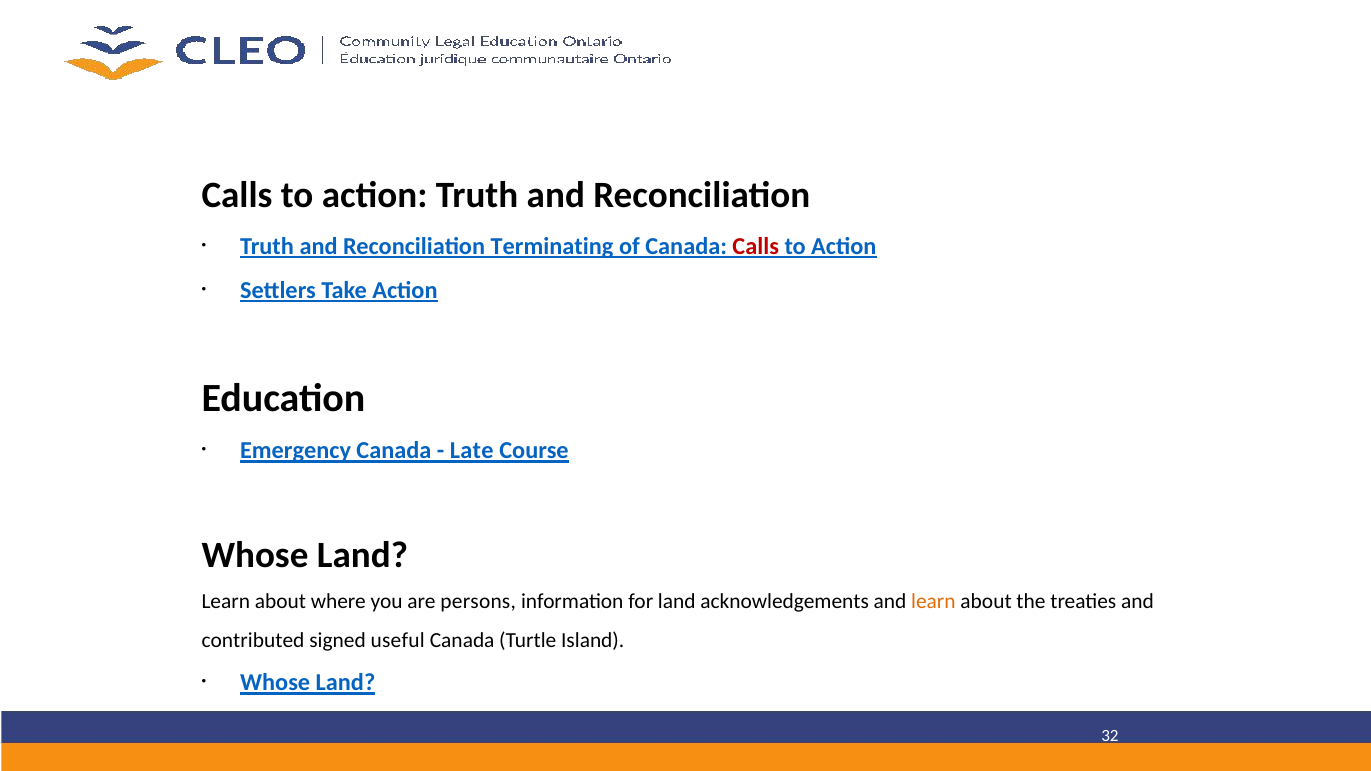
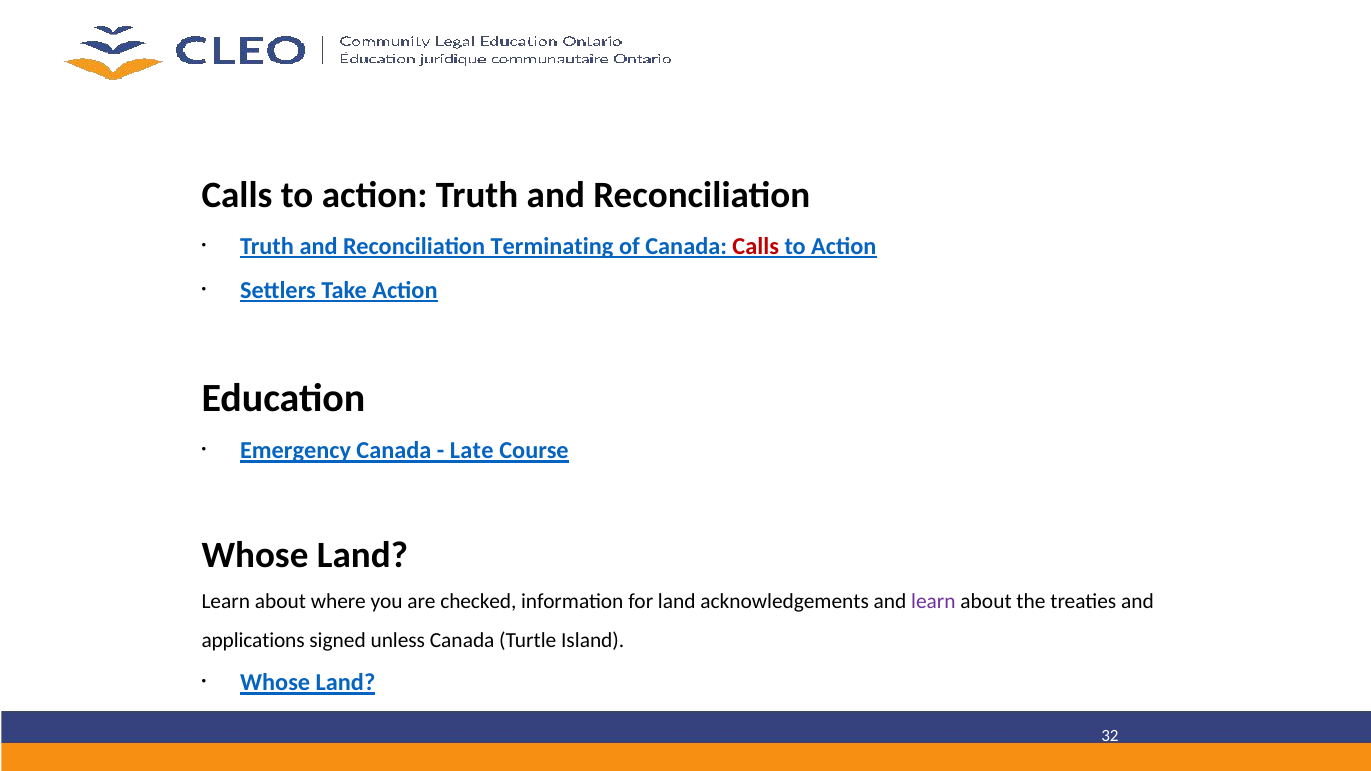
persons: persons -> checked
learn at (933, 602) colour: orange -> purple
contributed: contributed -> applications
useful: useful -> unless
